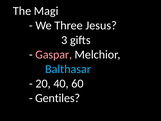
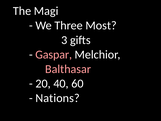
Jesus: Jesus -> Most
Balthasar colour: light blue -> pink
Gentiles: Gentiles -> Nations
